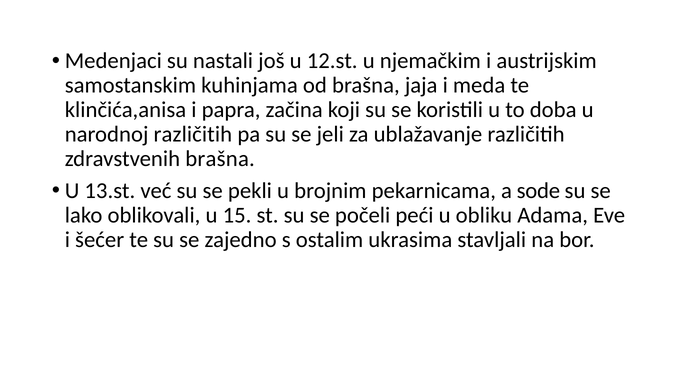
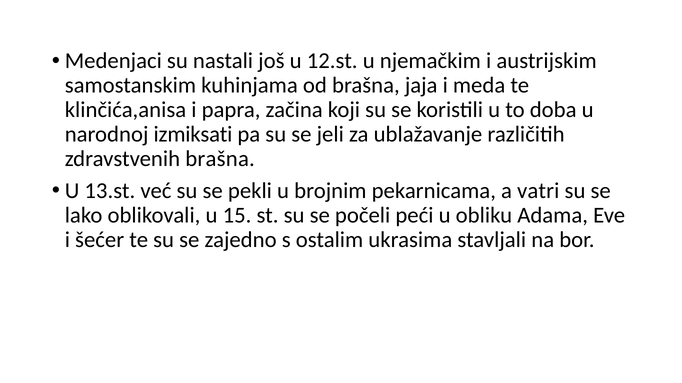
narodnoj različitih: različitih -> izmiksati
sode: sode -> vatri
